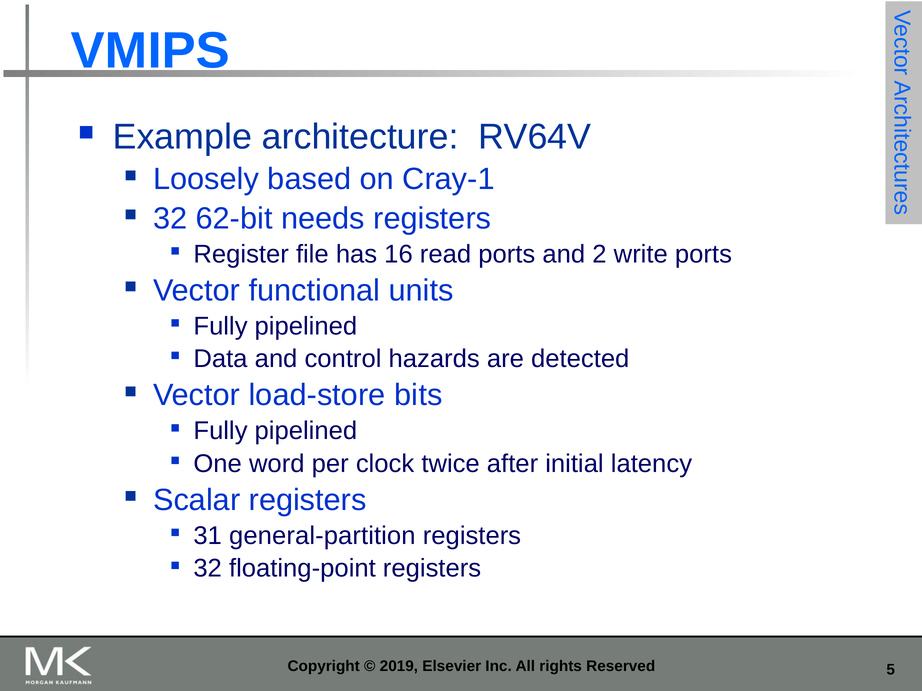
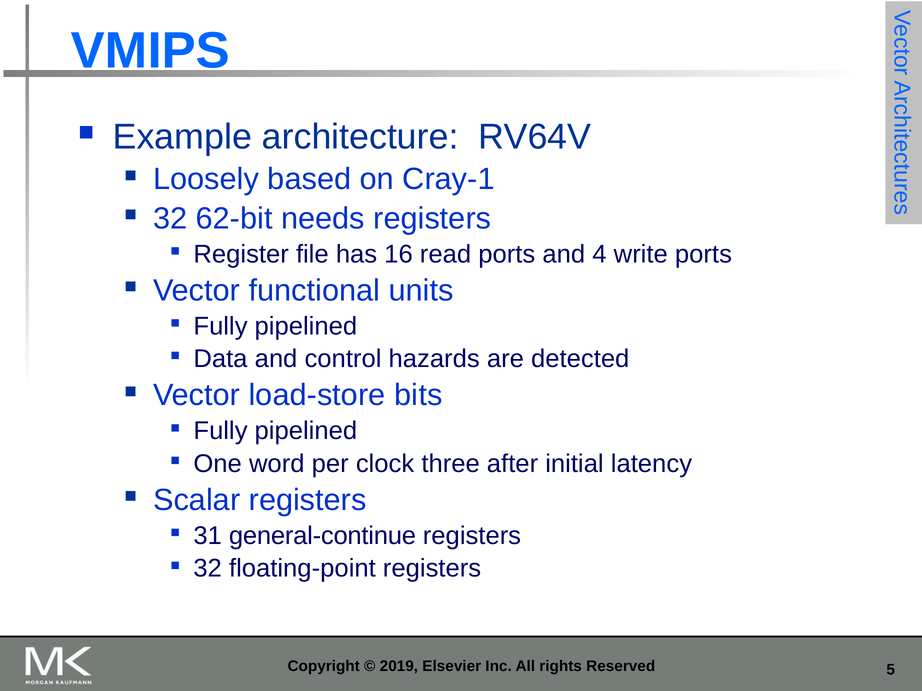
2: 2 -> 4
twice: twice -> three
general-partition: general-partition -> general-continue
